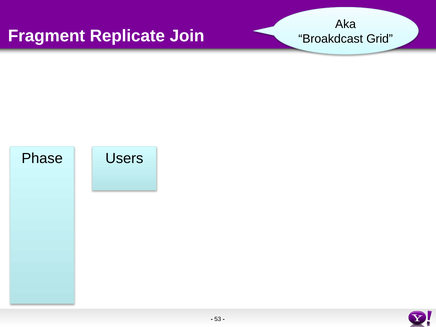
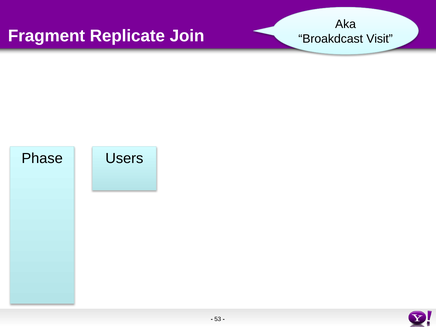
Grid: Grid -> Visit
